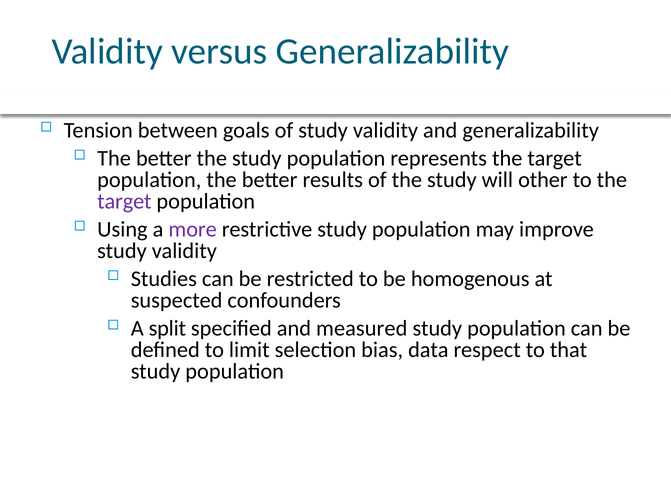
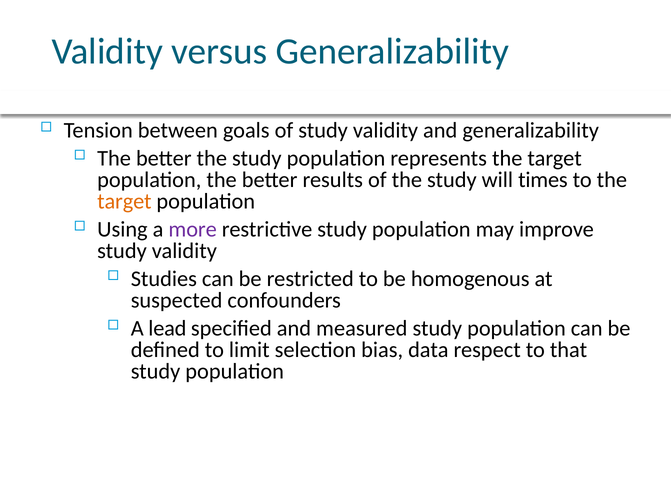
other: other -> times
target at (124, 201) colour: purple -> orange
split: split -> lead
